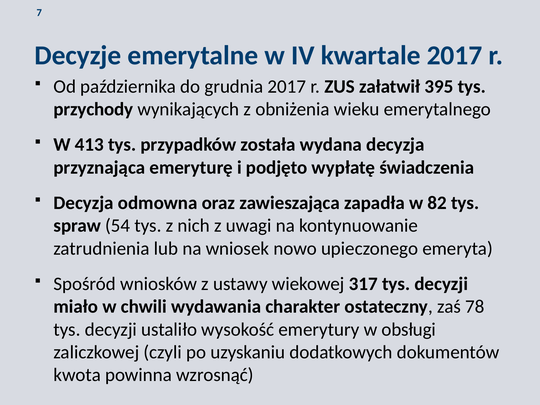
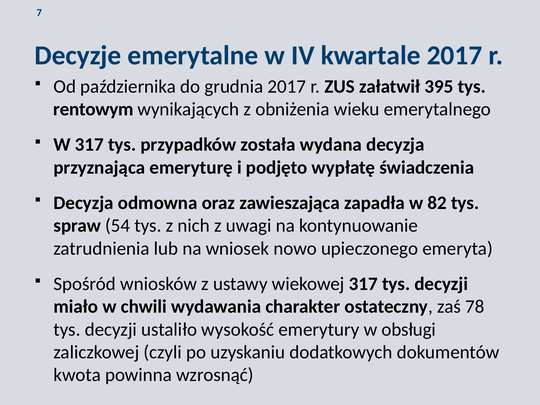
przychody: przychody -> rentowym
W 413: 413 -> 317
